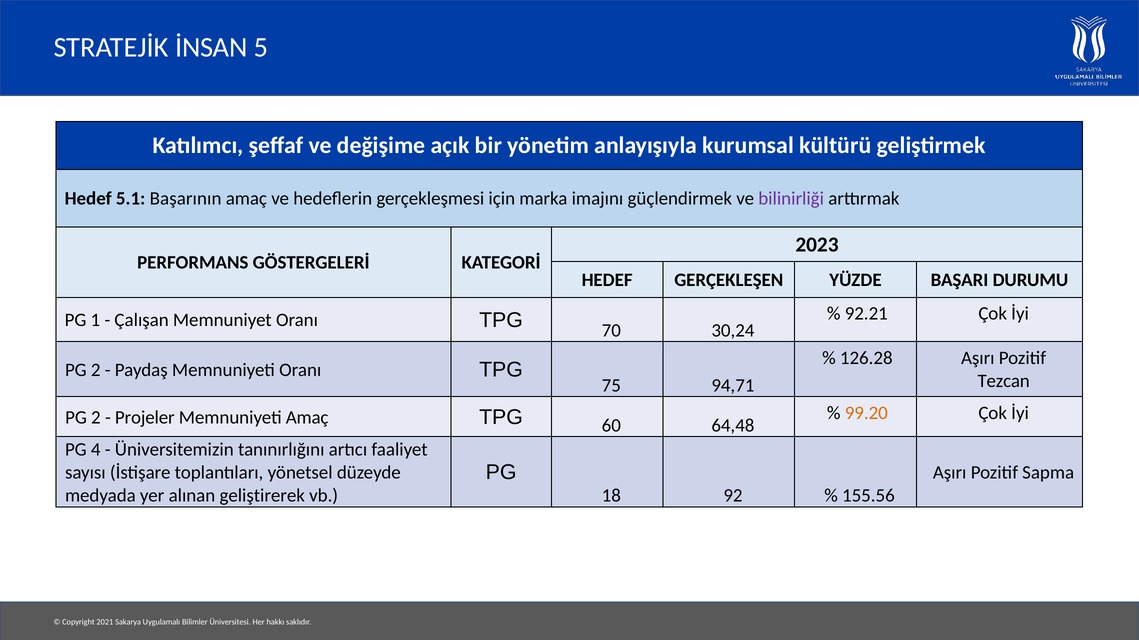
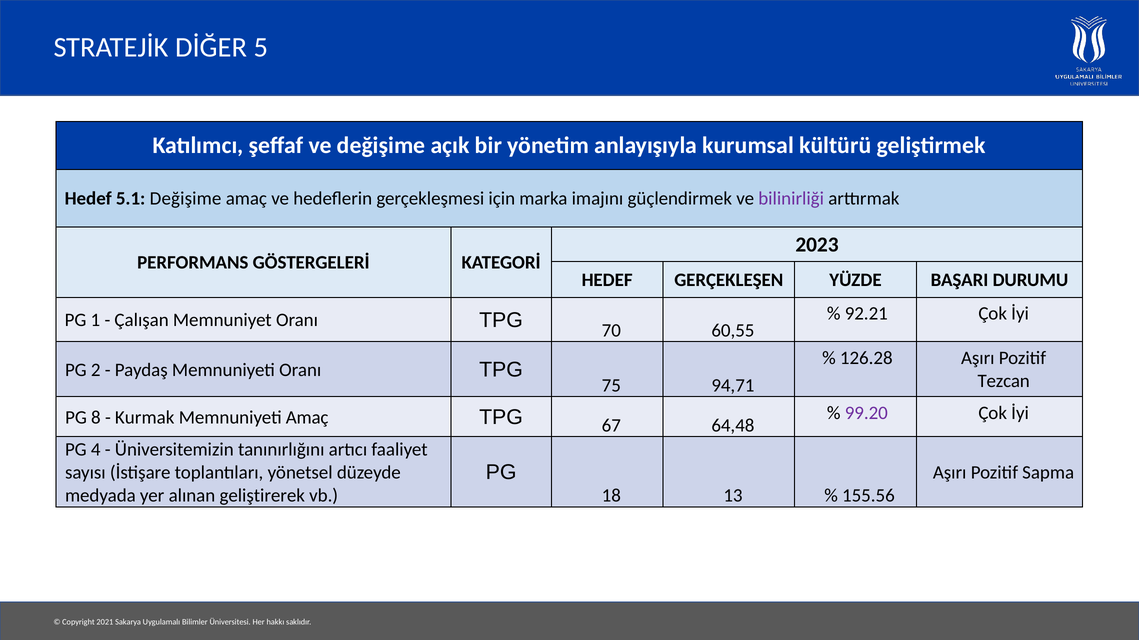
İNSAN: İNSAN -> DİĞER
5.1 Başarının: Başarının -> Değişime
30,24: 30,24 -> 60,55
99.20 colour: orange -> purple
2 at (96, 418): 2 -> 8
Projeler: Projeler -> Kurmak
60: 60 -> 67
92: 92 -> 13
